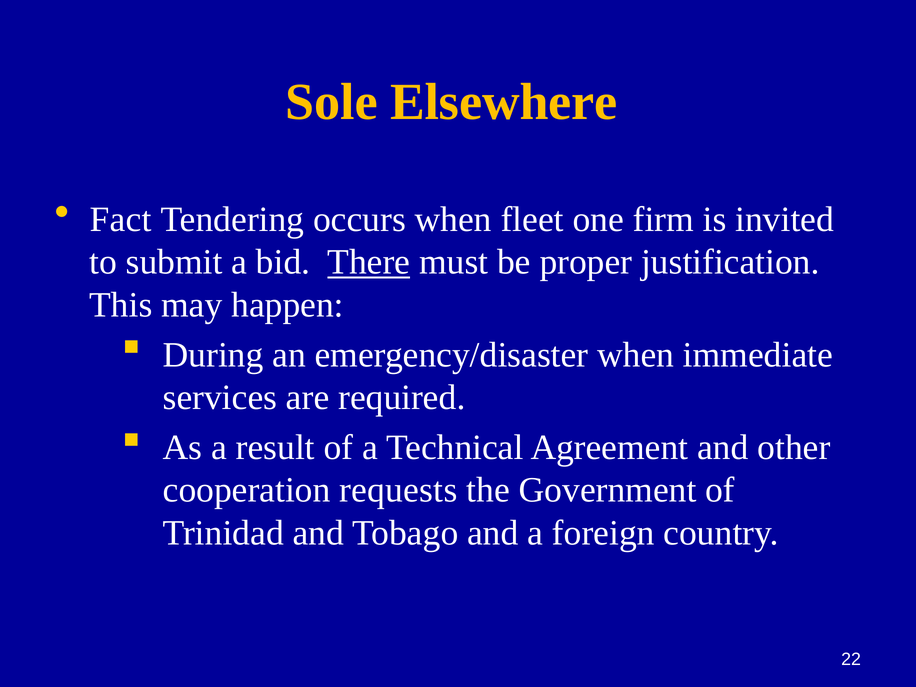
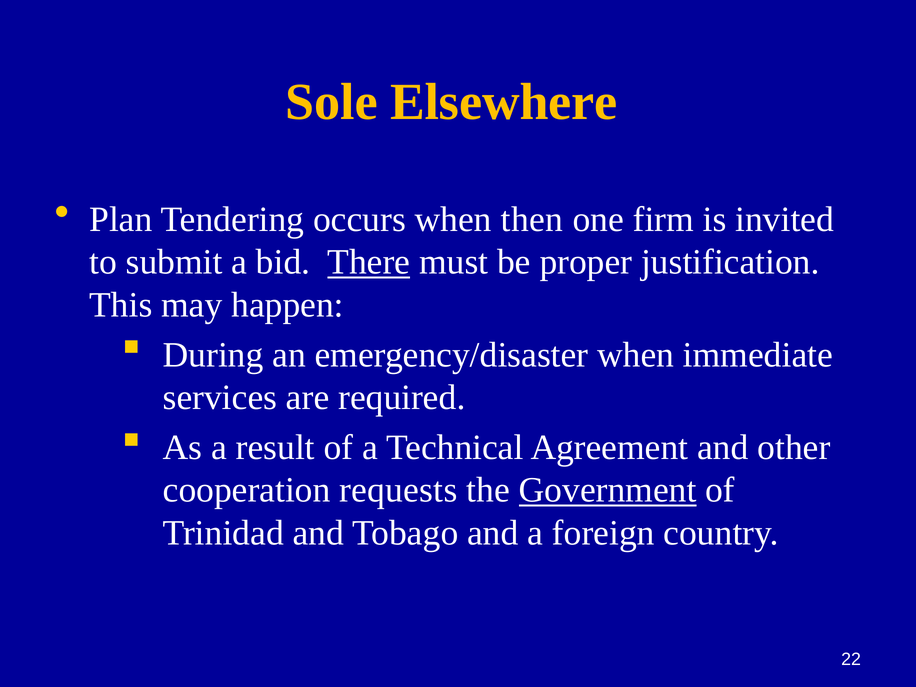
Fact: Fact -> Plan
fleet: fleet -> then
Government underline: none -> present
